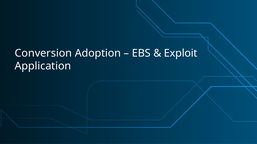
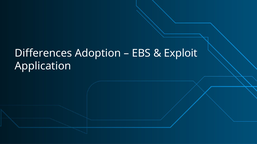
Conversion: Conversion -> Differences
